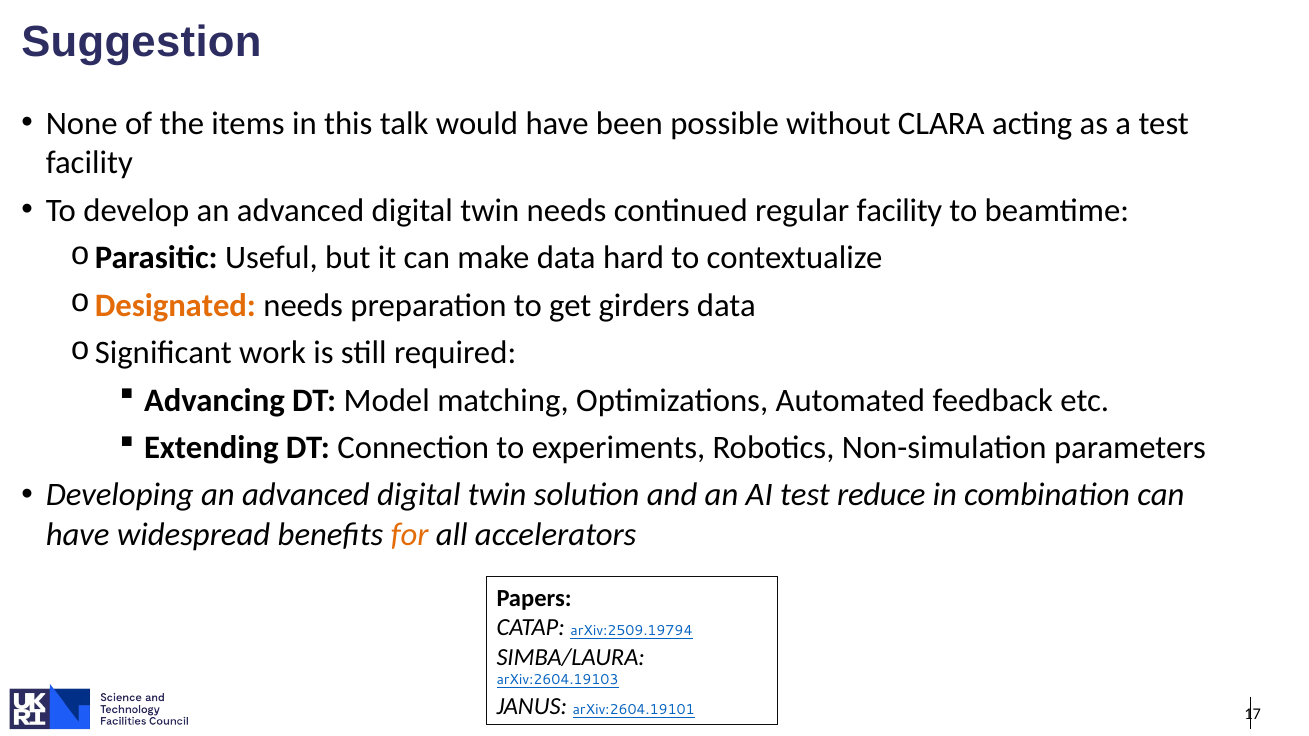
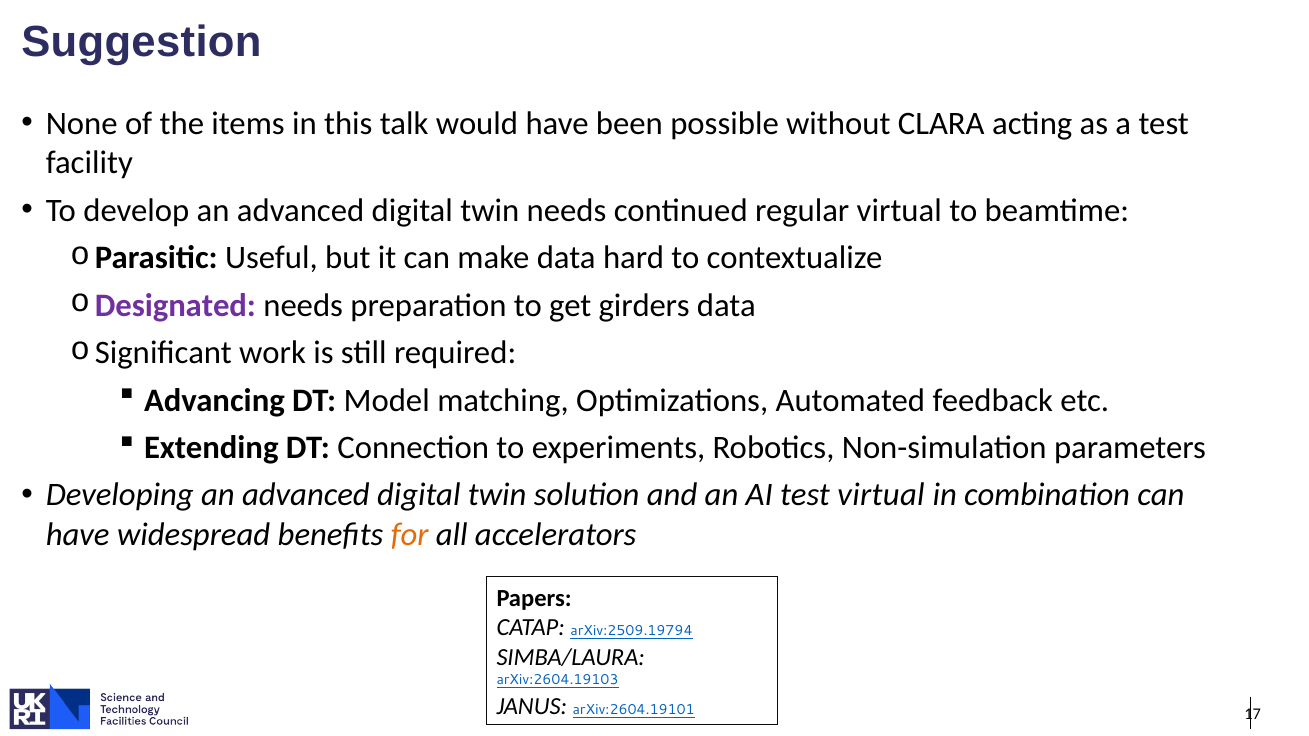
regular facility: facility -> virtual
Designated colour: orange -> purple
test reduce: reduce -> virtual
